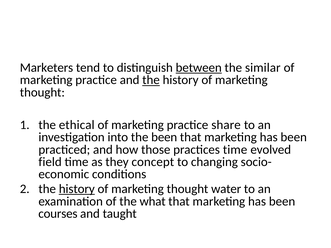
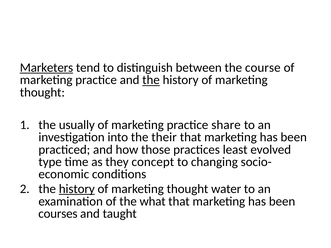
Marketers underline: none -> present
between underline: present -> none
similar: similar -> course
ethical: ethical -> usually
the been: been -> their
practices time: time -> least
field: field -> type
